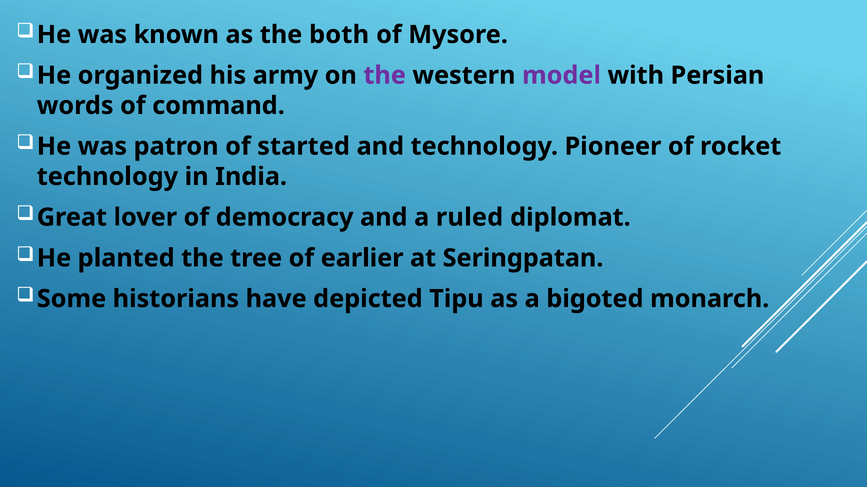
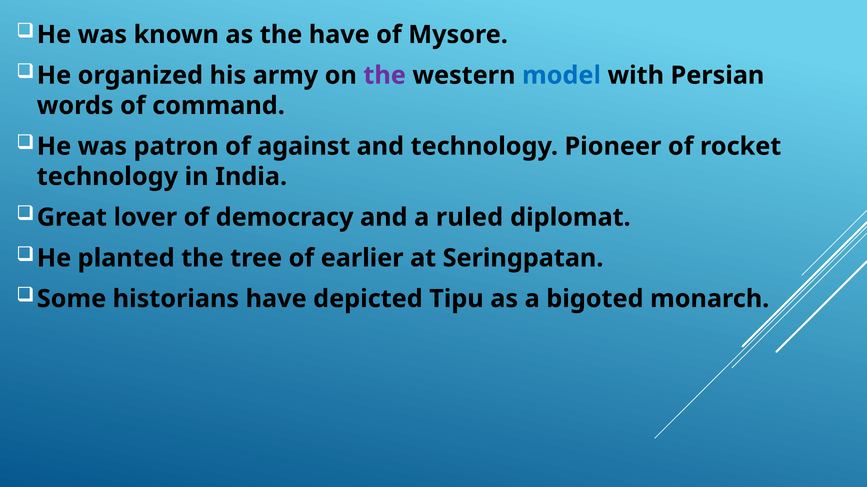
the both: both -> have
model colour: purple -> blue
started: started -> against
